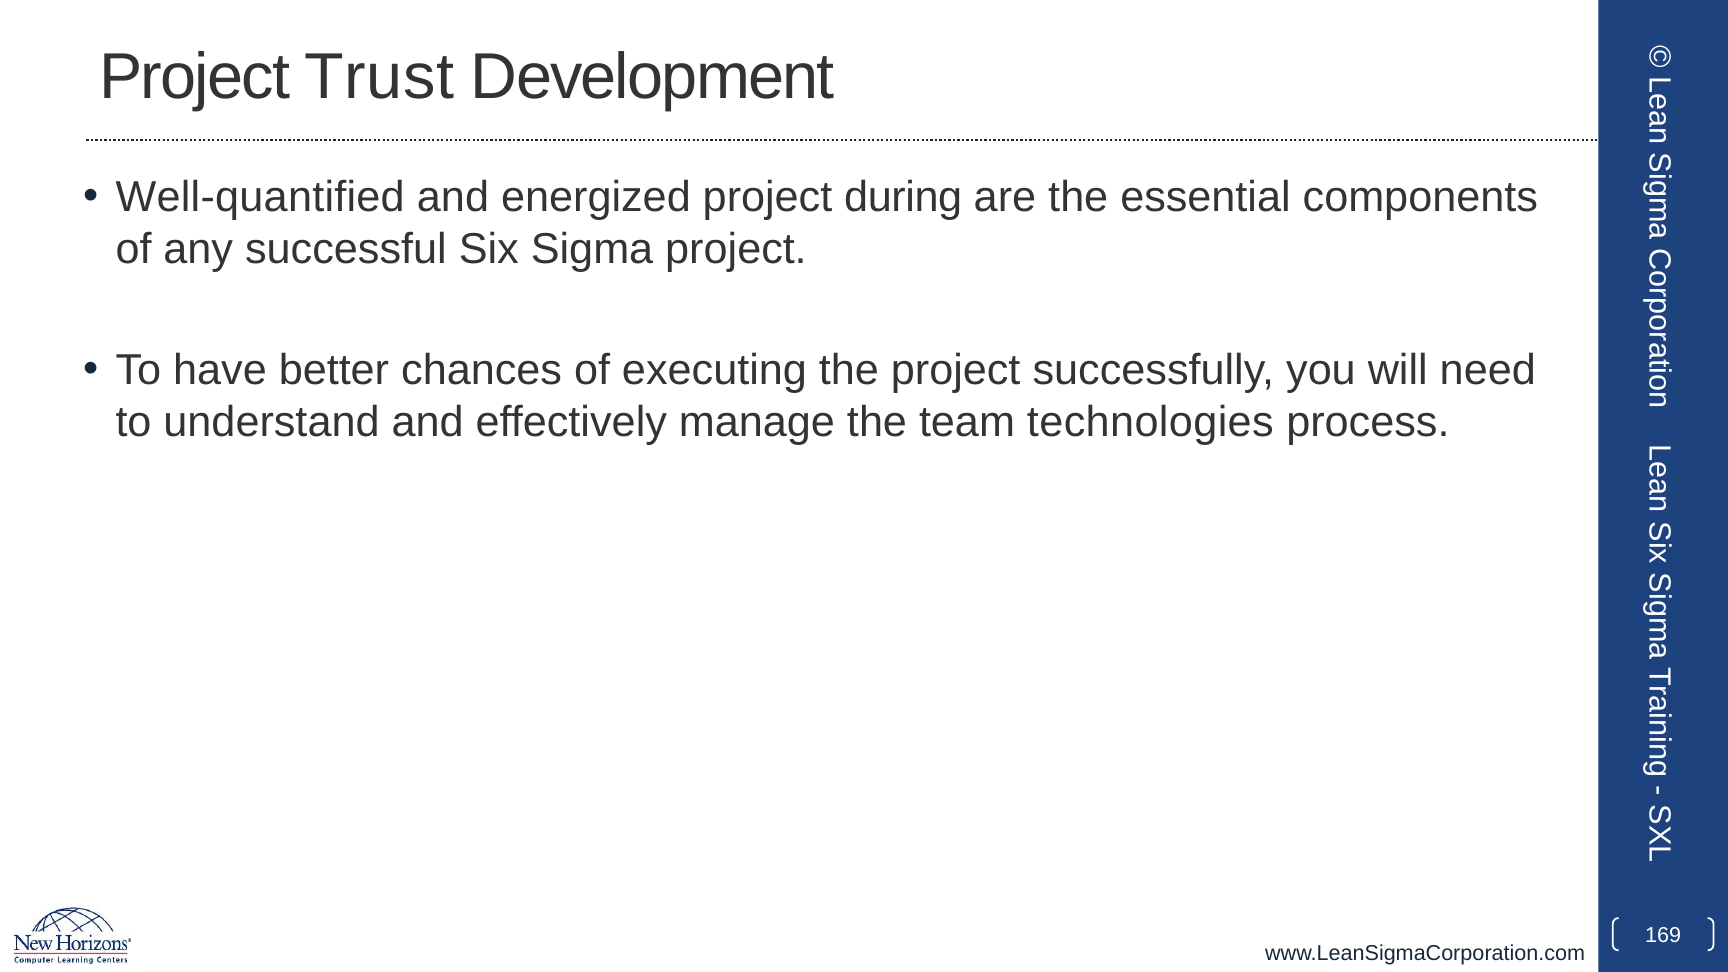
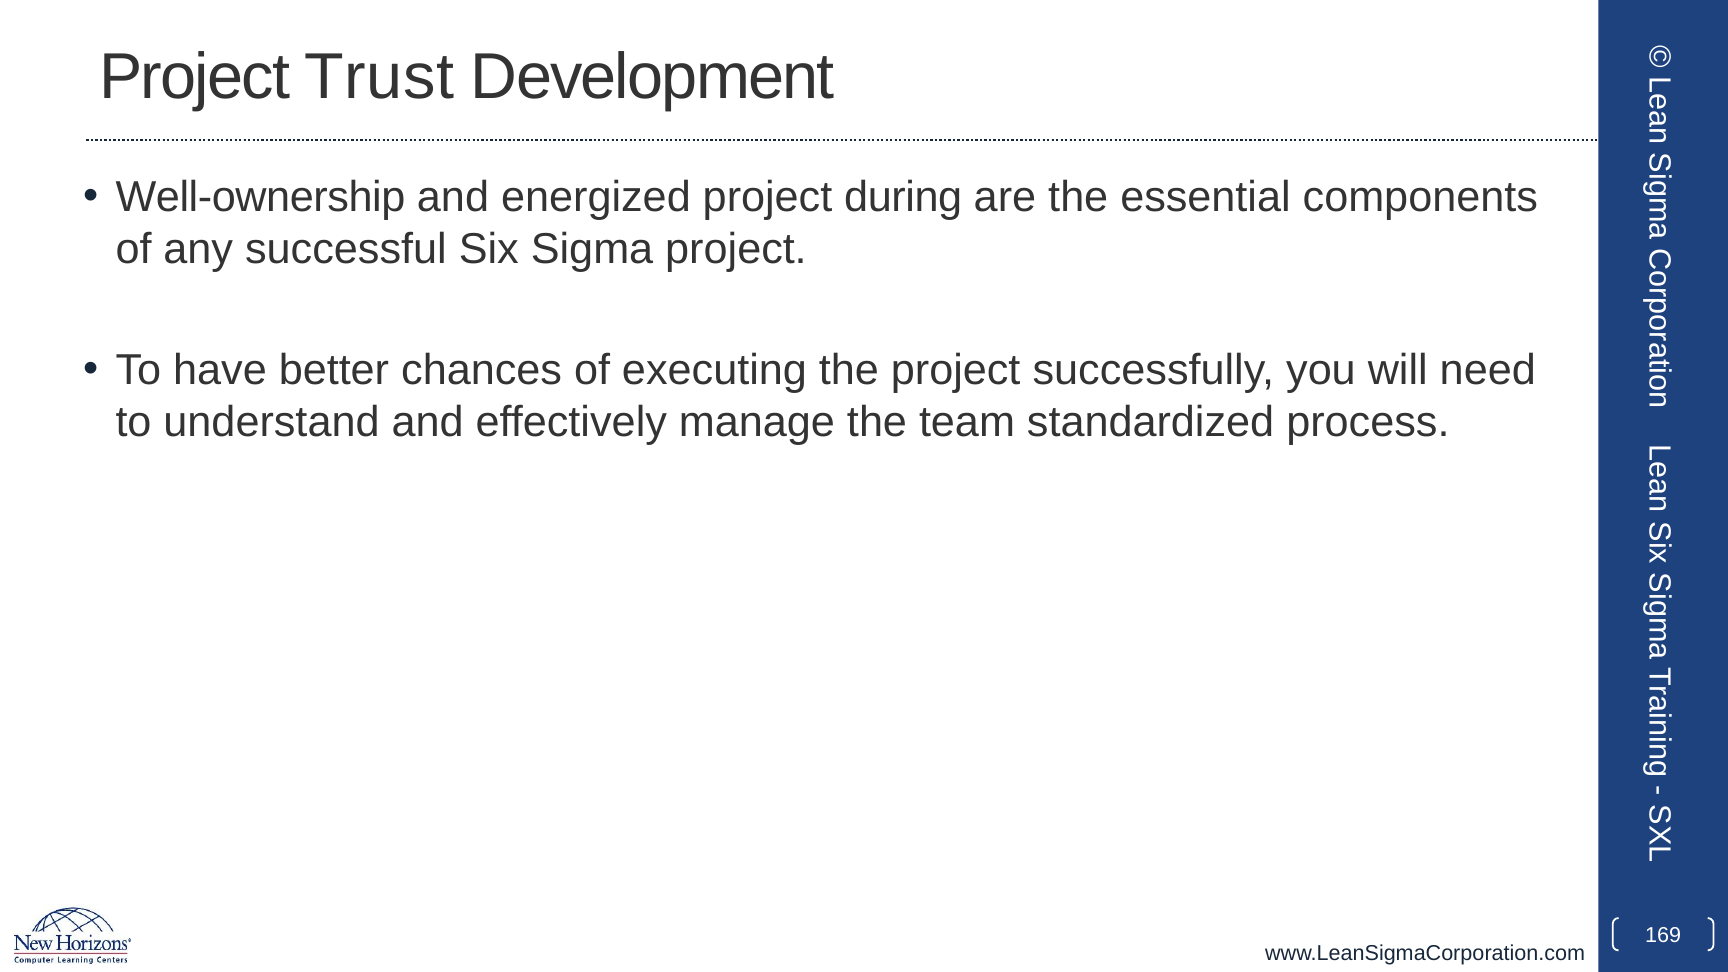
Well-quantified: Well-quantified -> Well-ownership
technologies: technologies -> standardized
